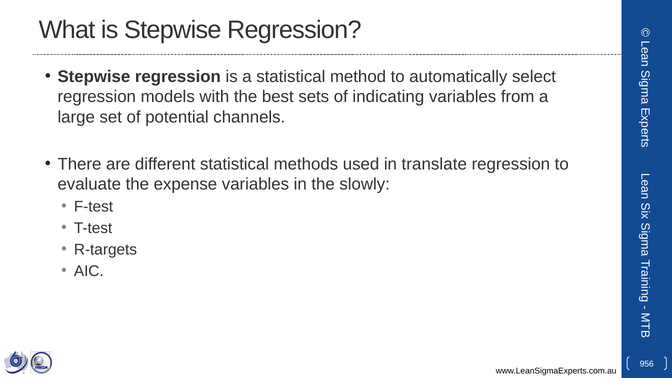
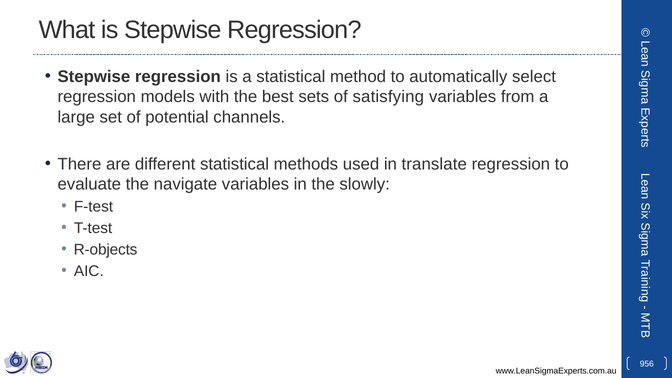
indicating: indicating -> satisfying
expense: expense -> navigate
R-targets: R-targets -> R-objects
